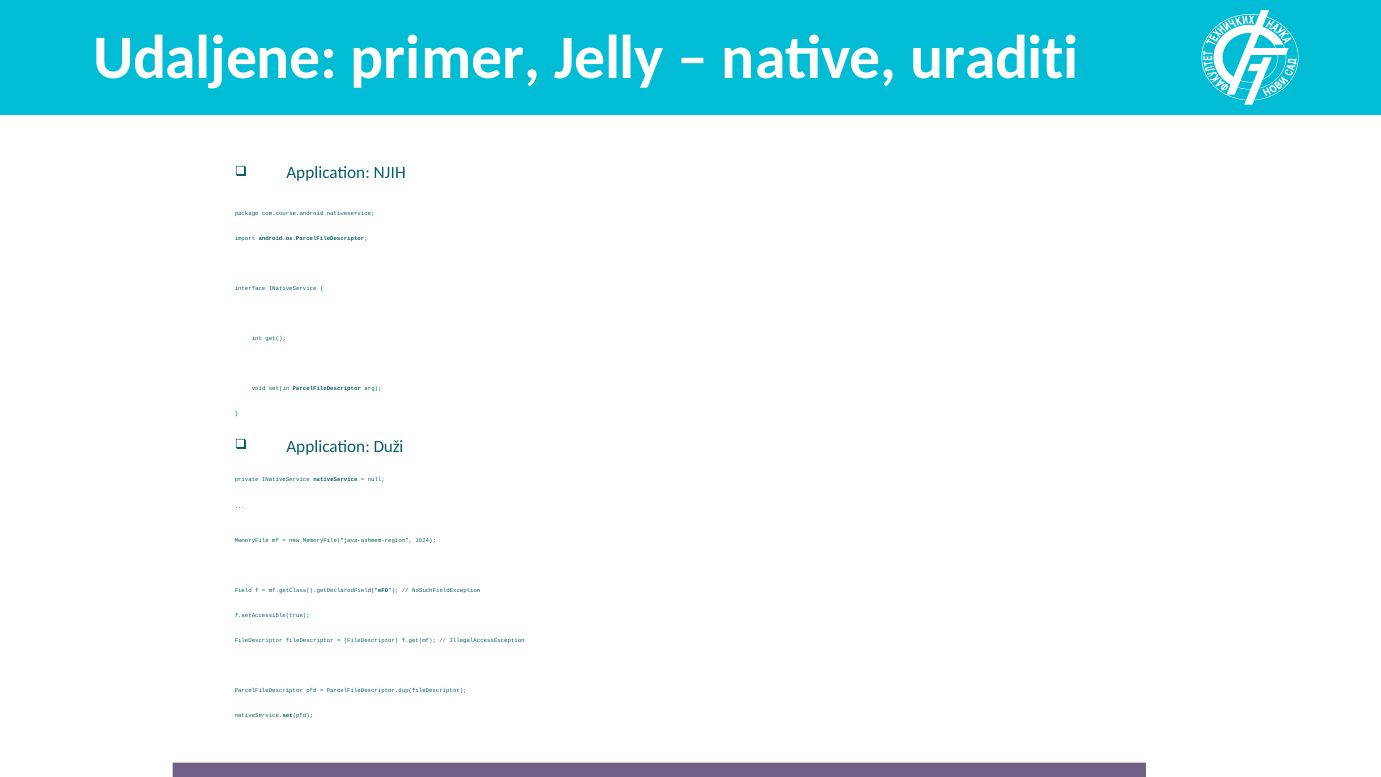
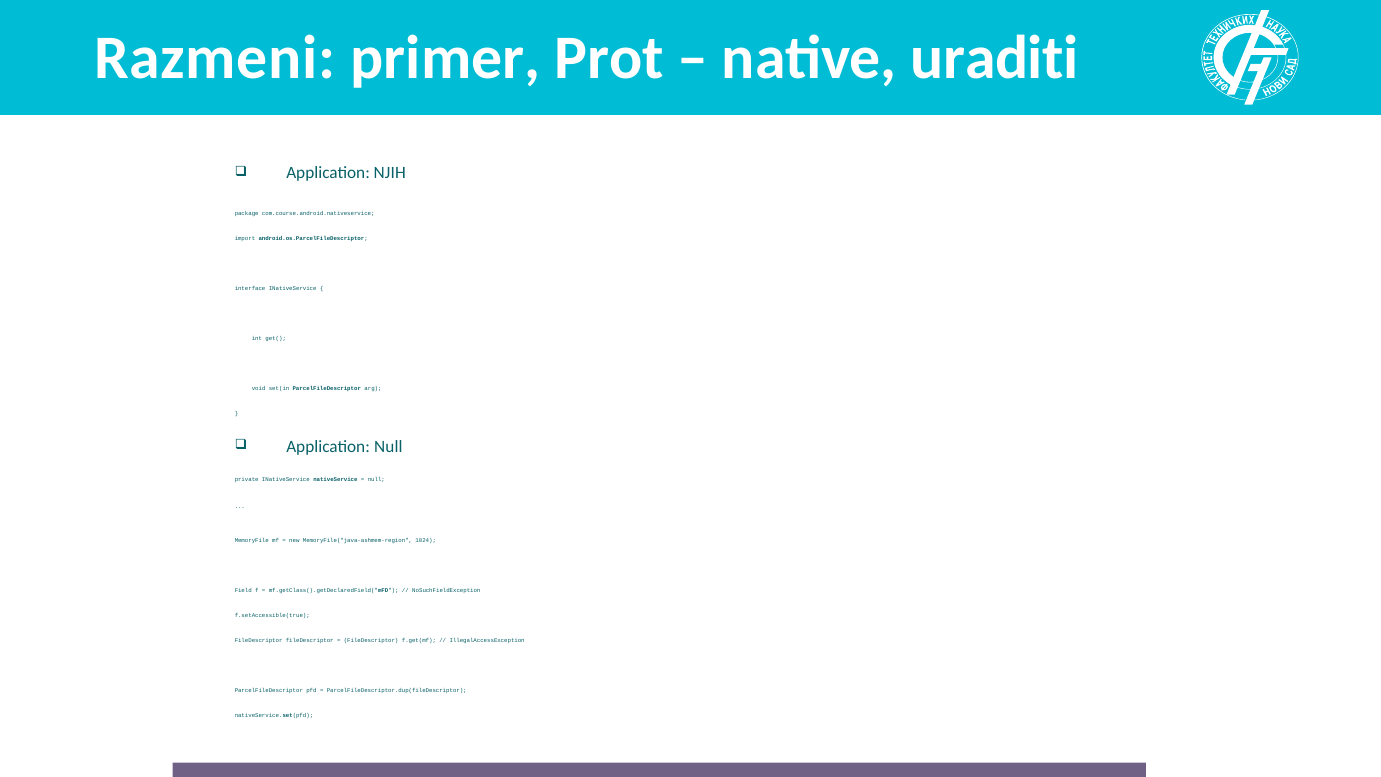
Udaljene: Udaljene -> Razmeni
Jelly: Jelly -> Prot
Application Duži: Duži -> Null
